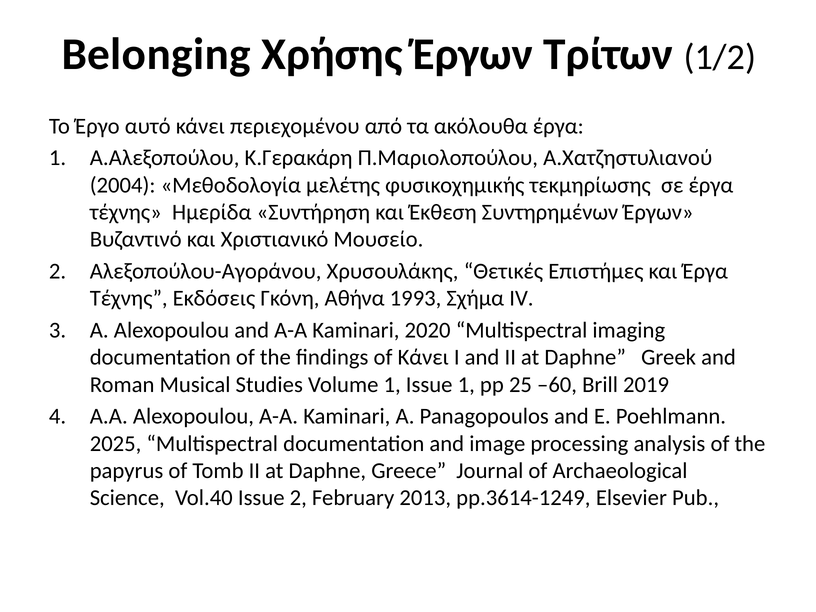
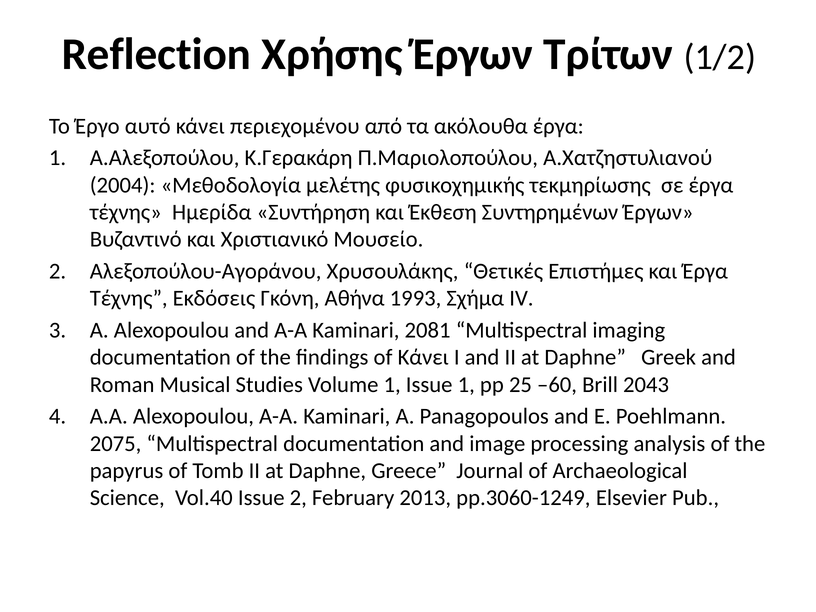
Belonging: Belonging -> Reflection
2020: 2020 -> 2081
2019: 2019 -> 2043
2025: 2025 -> 2075
pp.3614-1249: pp.3614-1249 -> pp.3060-1249
